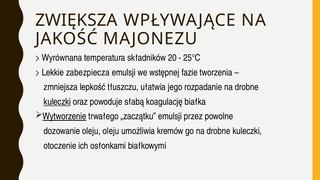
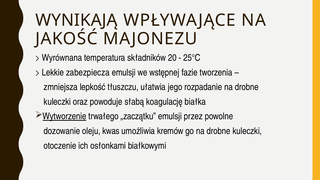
ZWIĘKSZA: ZWIĘKSZA -> WYNIKAJĄ
kuleczki at (57, 102) underline: present -> none
oleju oleju: oleju -> kwas
